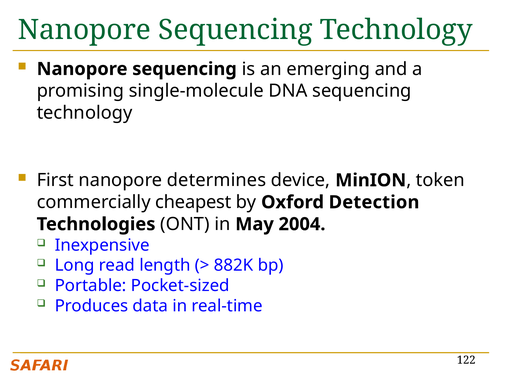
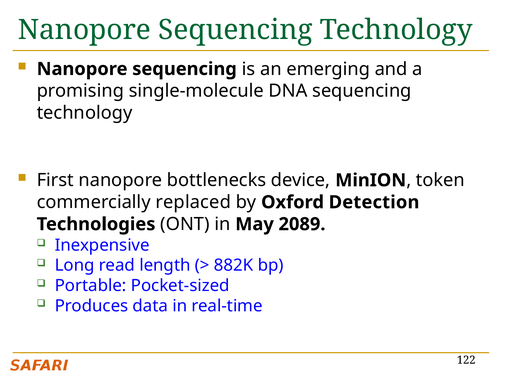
determines: determines -> bottlenecks
cheapest: cheapest -> replaced
2004: 2004 -> 2089
